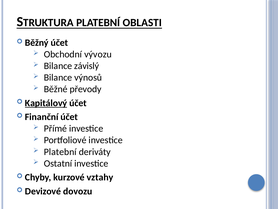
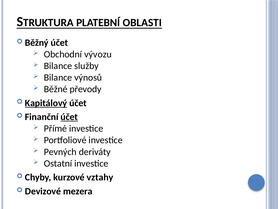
závislý: závislý -> služby
účet at (69, 117) underline: none -> present
Platební at (60, 151): Platební -> Pevných
dovozu: dovozu -> mezera
